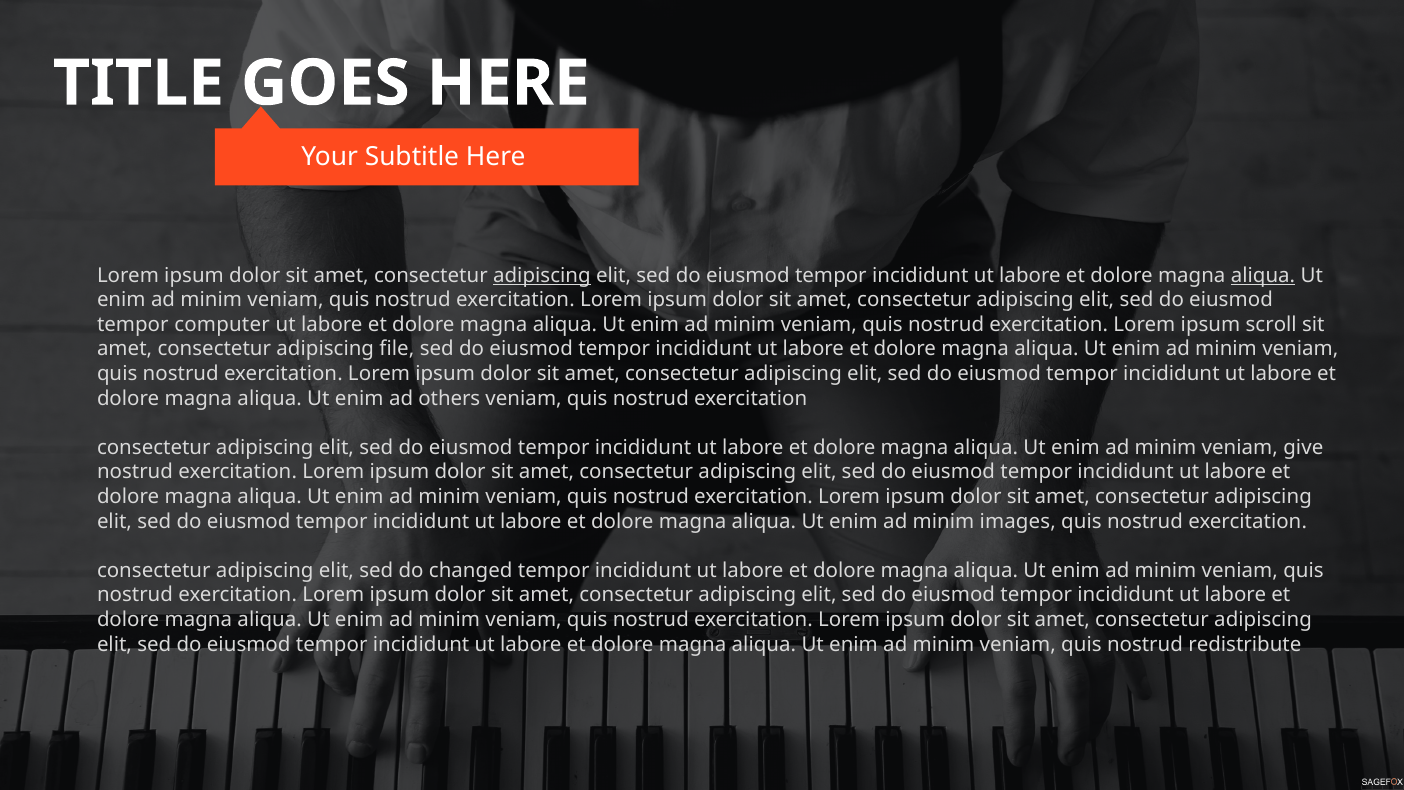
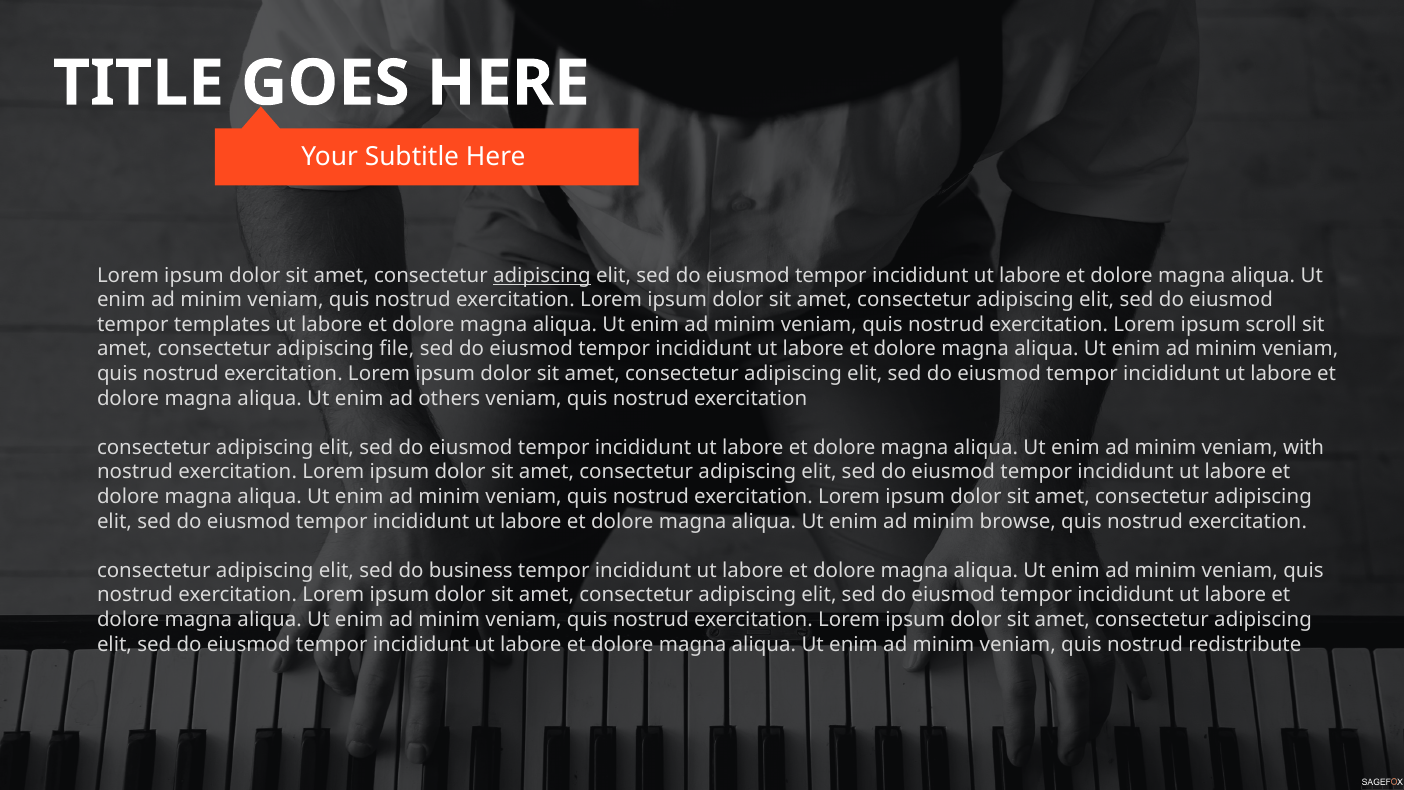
aliqua at (1263, 275) underline: present -> none
computer: computer -> templates
give: give -> with
images: images -> browse
changed: changed -> business
